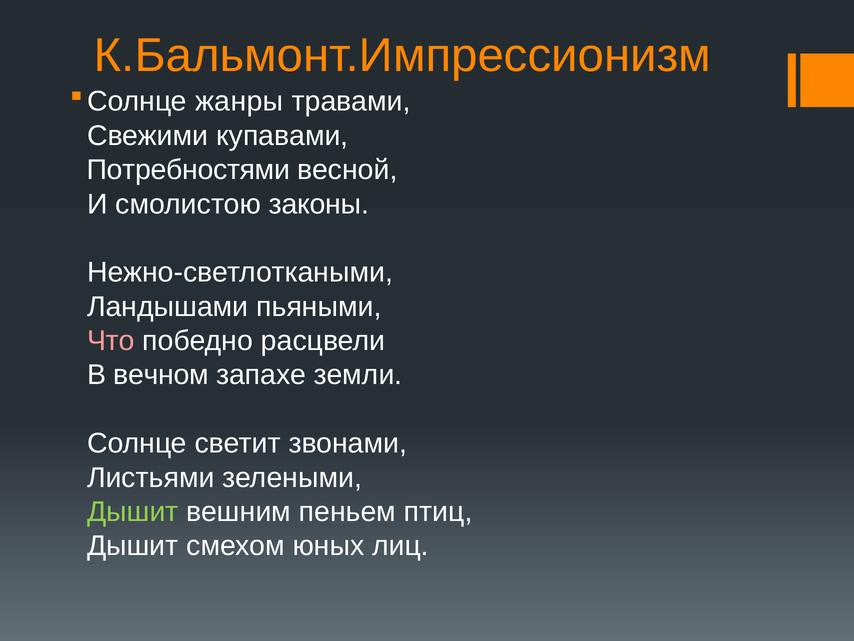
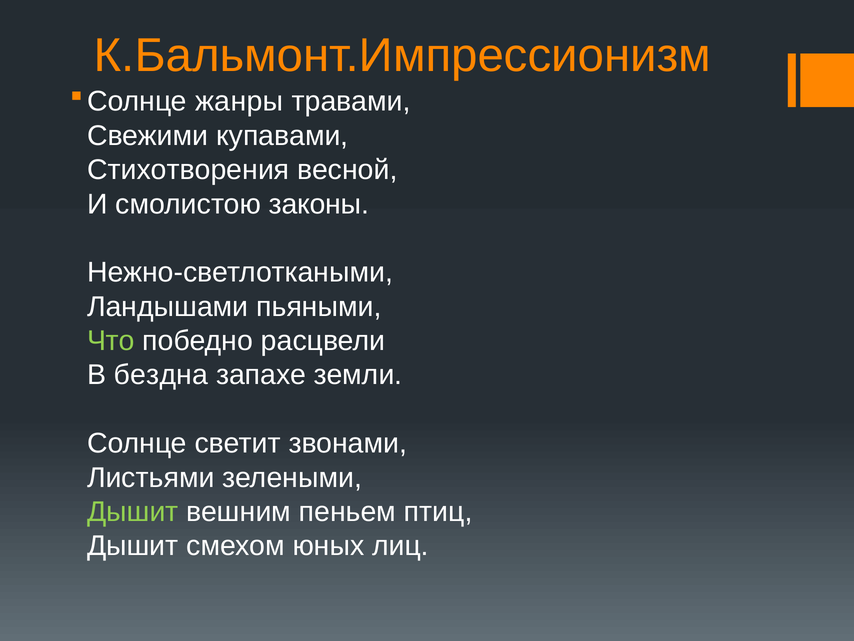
Потребностями: Потребностями -> Стихотворения
Что colour: pink -> light green
вечном: вечном -> бездна
